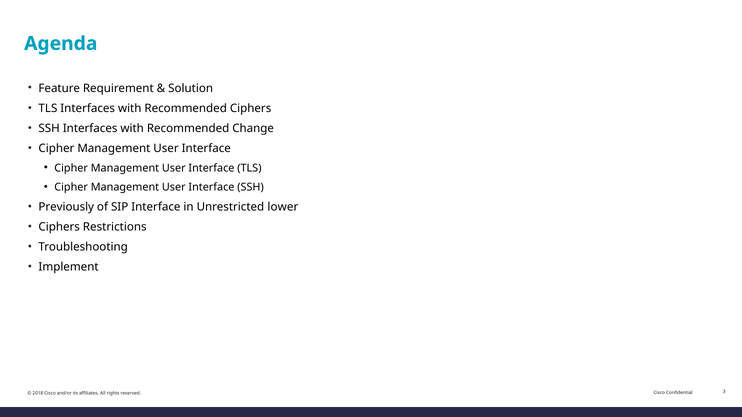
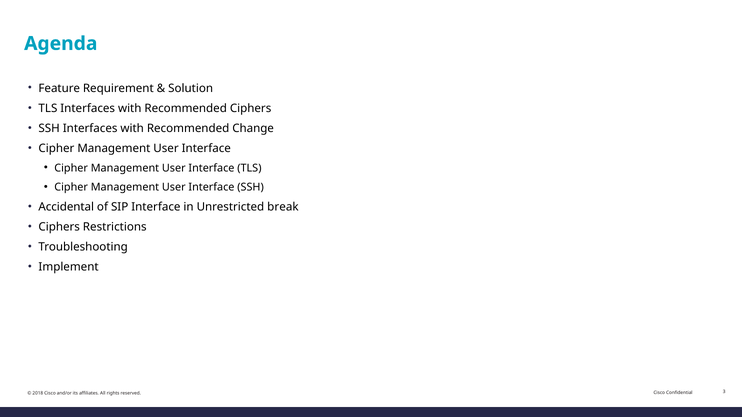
Previously: Previously -> Accidental
lower: lower -> break
